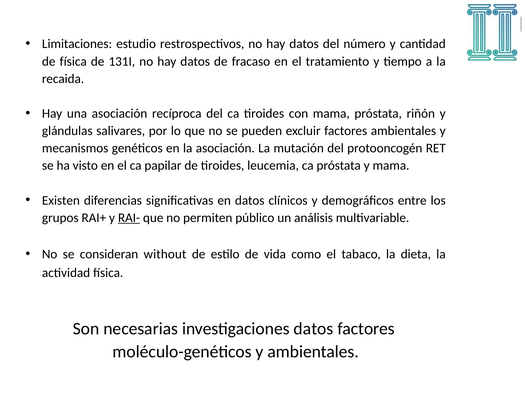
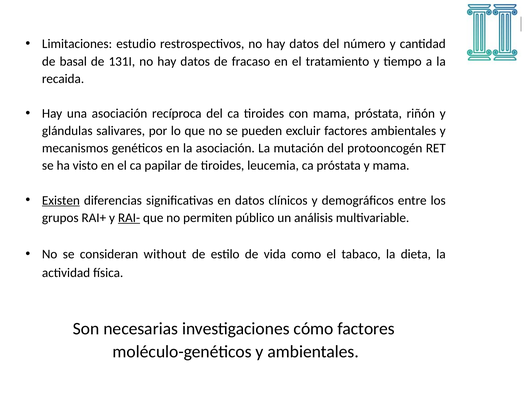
de física: física -> basal
Existen underline: none -> present
investigaciones datos: datos -> cómo
